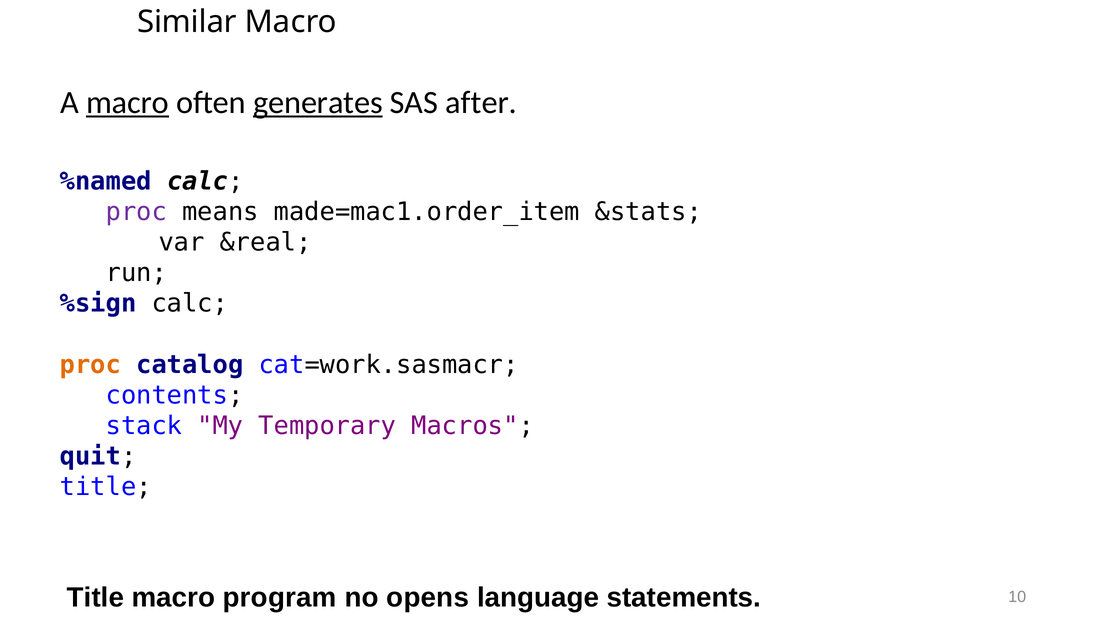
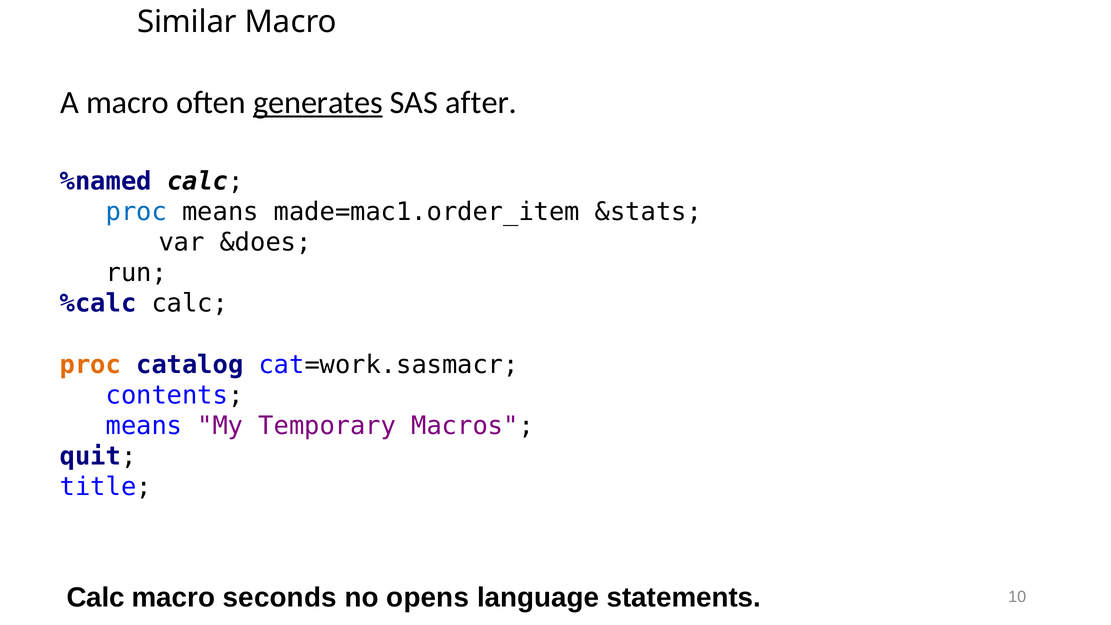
macro at (128, 103) underline: present -> none
proc at (136, 212) colour: purple -> blue
&real: &real -> &does
%sign: %sign -> %calc
stack at (144, 426): stack -> means
Title at (95, 598): Title -> Calc
program: program -> seconds
